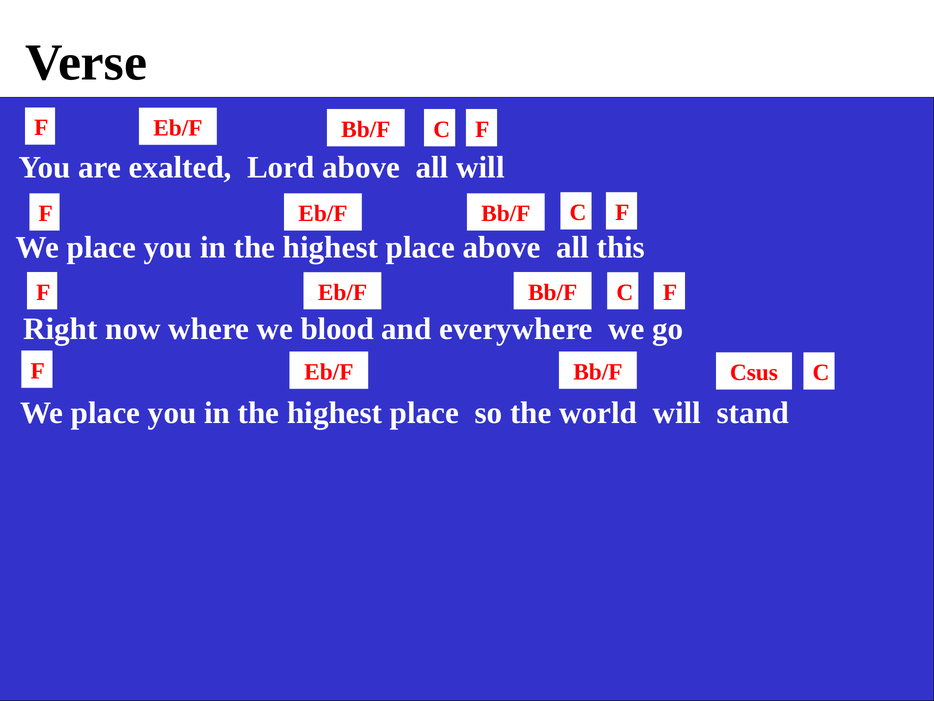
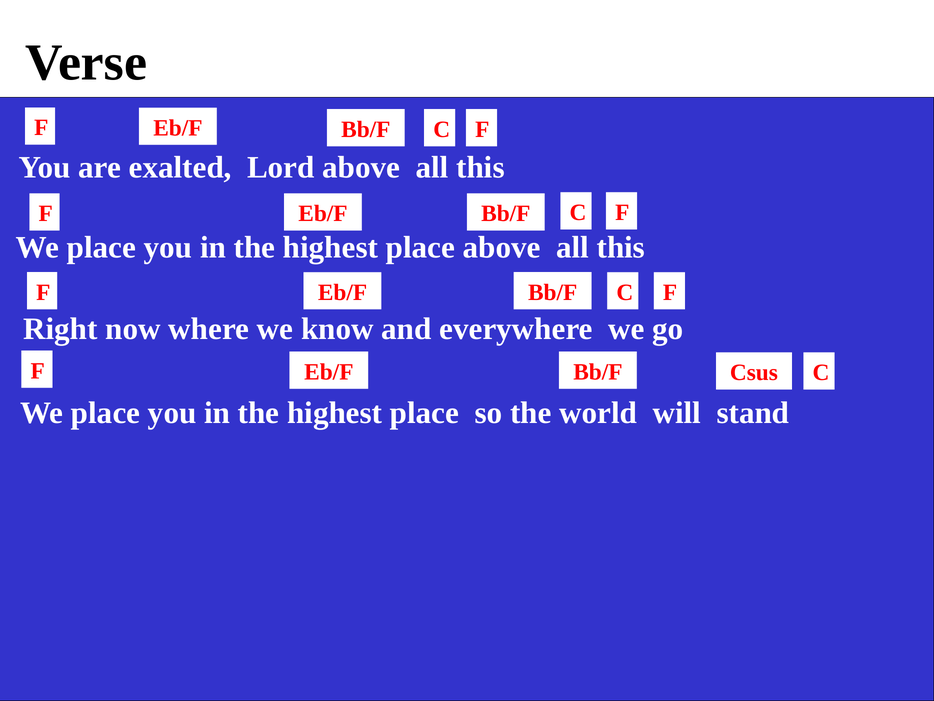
Lord above all will: will -> this
blood: blood -> know
